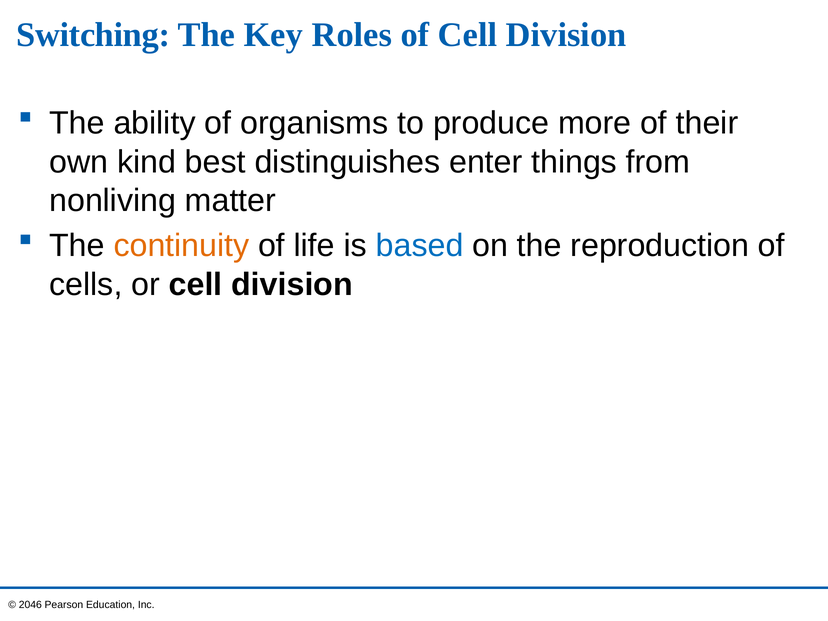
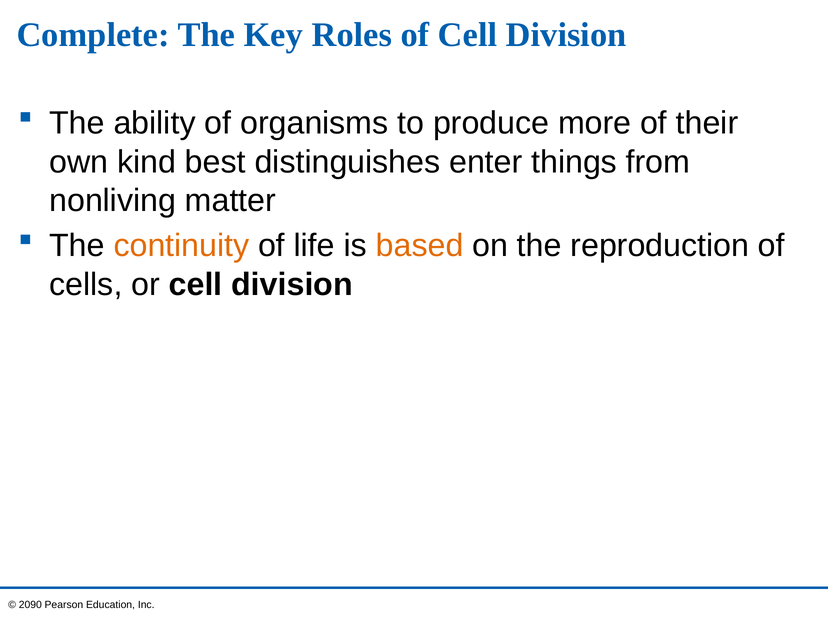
Switching: Switching -> Complete
based colour: blue -> orange
2046: 2046 -> 2090
